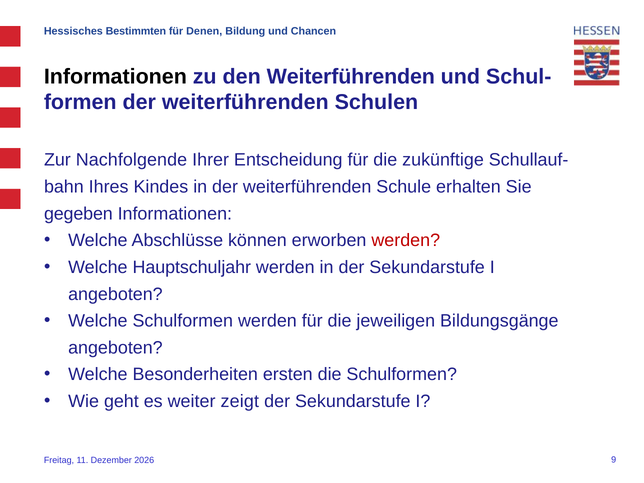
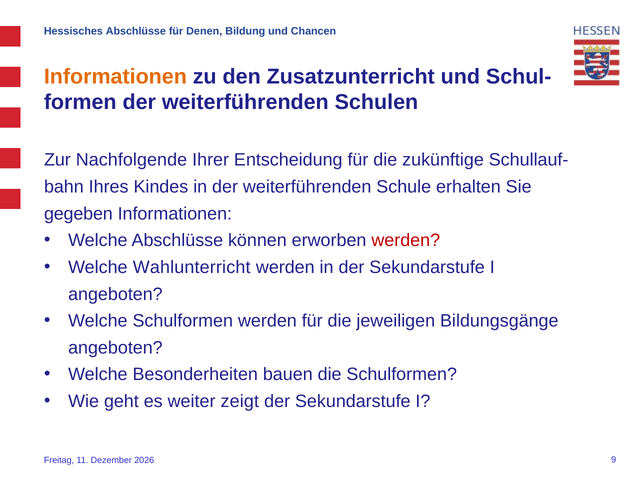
Hessisches Bestimmten: Bestimmten -> Abschlüsse
Informationen at (115, 77) colour: black -> orange
den Weiterführenden: Weiterführenden -> Zusatzunterricht
Hauptschuljahr: Hauptschuljahr -> Wahlunterricht
ersten: ersten -> bauen
